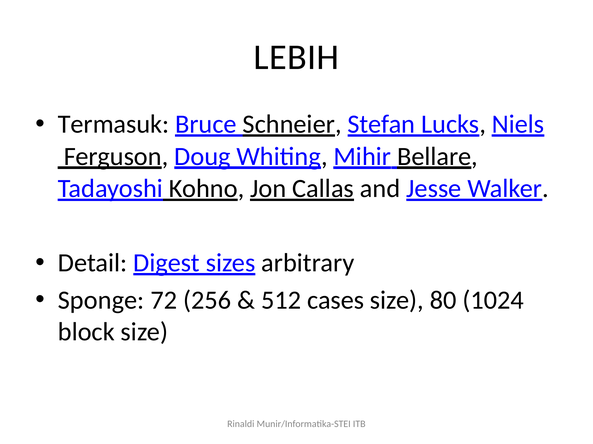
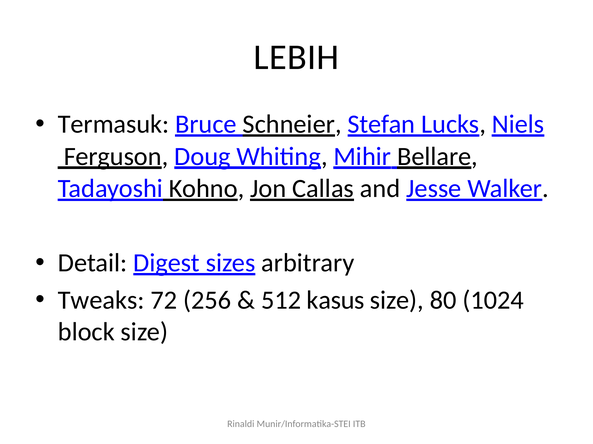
Sponge: Sponge -> Tweaks
cases: cases -> kasus
